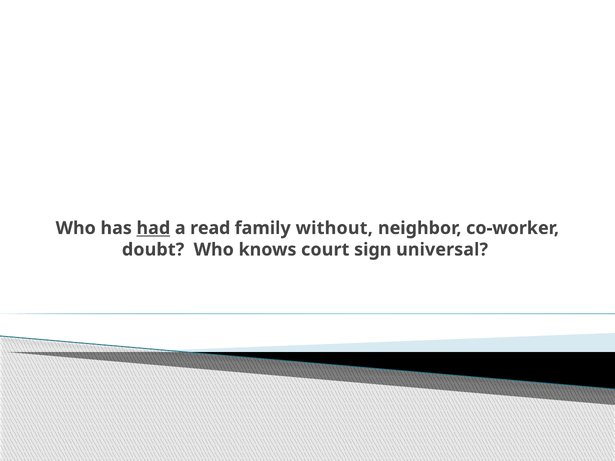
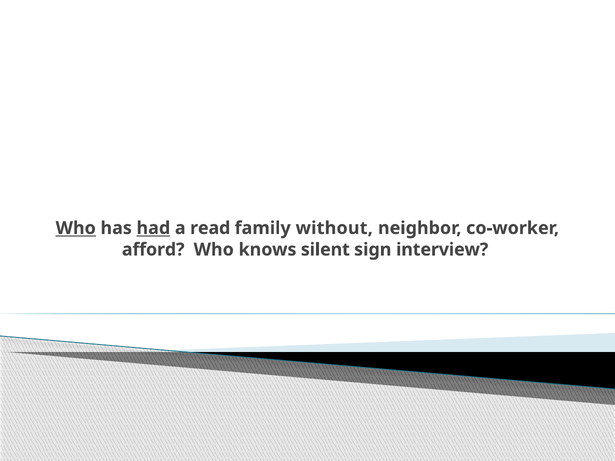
Who at (76, 228) underline: none -> present
doubt: doubt -> afford
court: court -> silent
universal: universal -> interview
